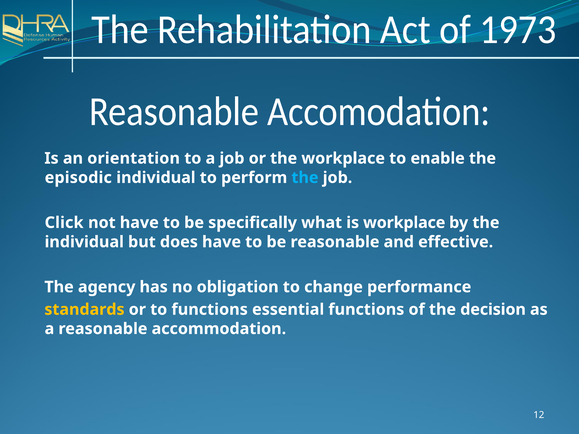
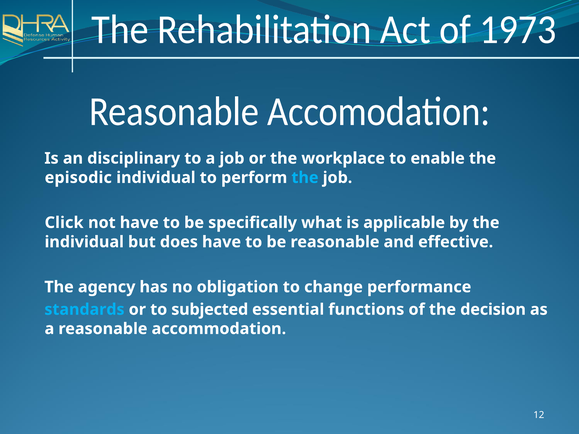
orientation: orientation -> disciplinary
is workplace: workplace -> applicable
standards colour: yellow -> light blue
to functions: functions -> subjected
